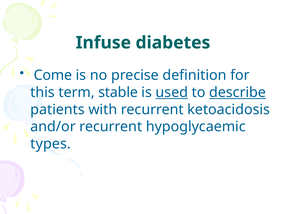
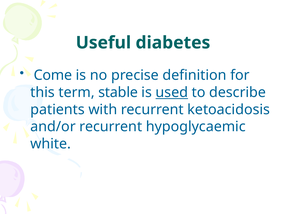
Infuse: Infuse -> Useful
describe underline: present -> none
types: types -> white
